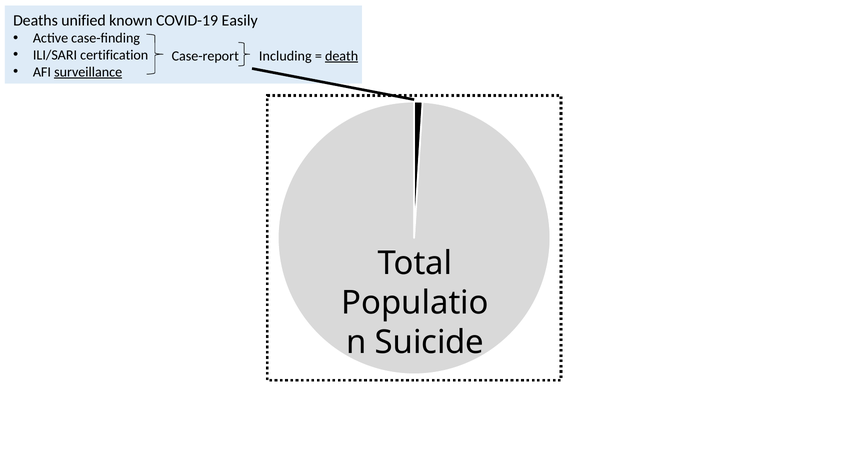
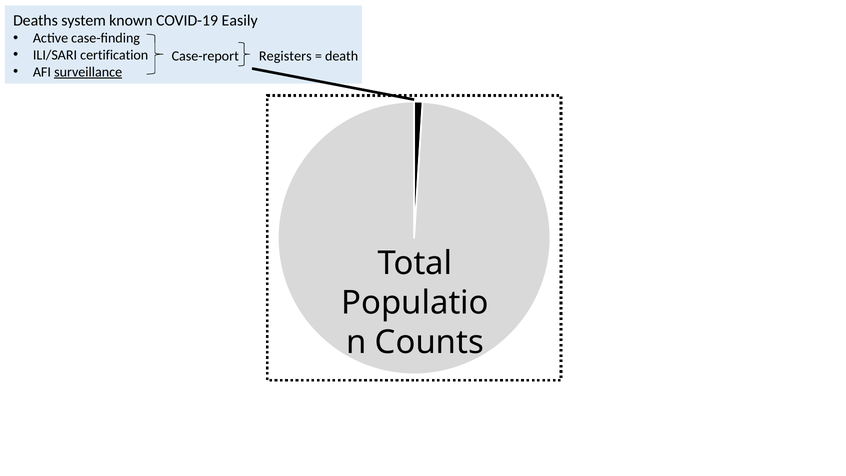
unified: unified -> system
Including: Including -> Registers
death underline: present -> none
Suicide: Suicide -> Counts
